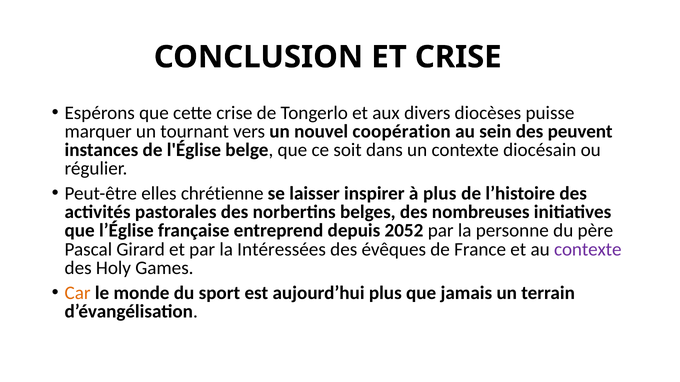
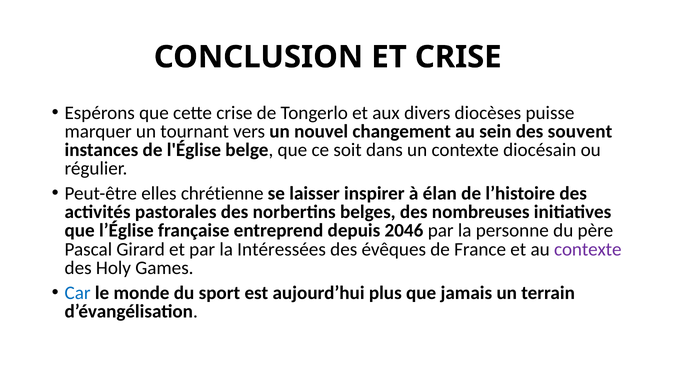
coopération: coopération -> changement
peuvent: peuvent -> souvent
à plus: plus -> élan
2052: 2052 -> 2046
Car colour: orange -> blue
